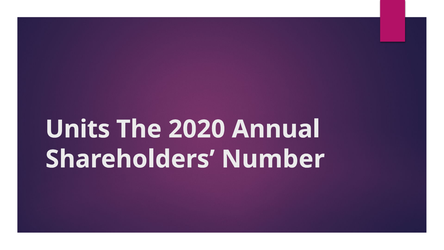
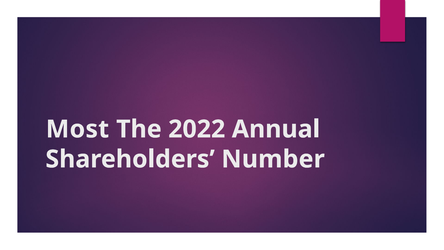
Units: Units -> Most
2020: 2020 -> 2022
